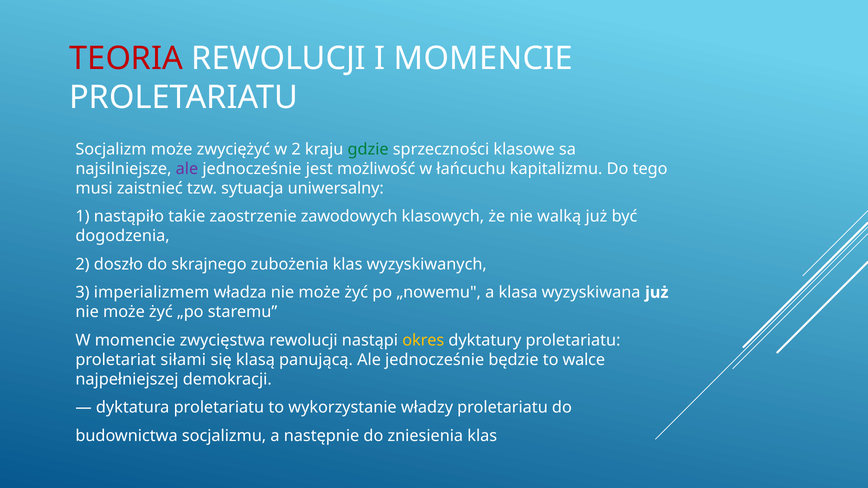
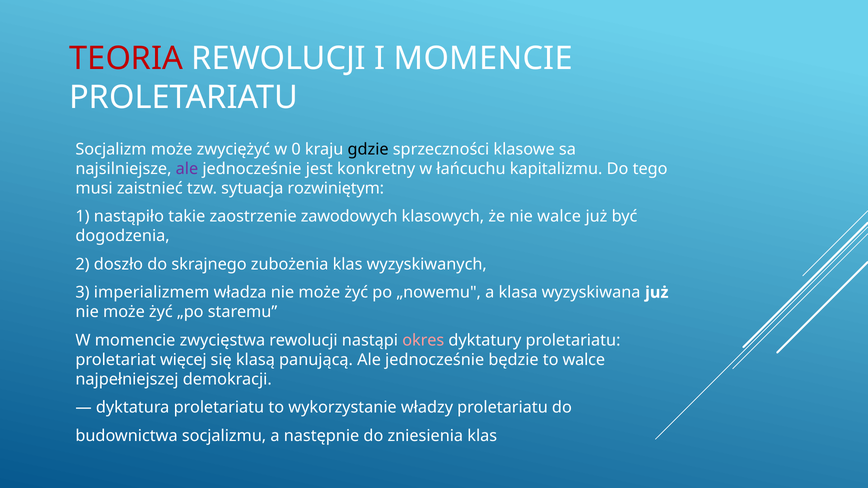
w 2: 2 -> 0
gdzie colour: green -> black
możliwość: możliwość -> konkretny
uniwersalny: uniwersalny -> rozwiniętym
nie walką: walką -> walce
okres colour: yellow -> pink
siłami: siłami -> więcej
